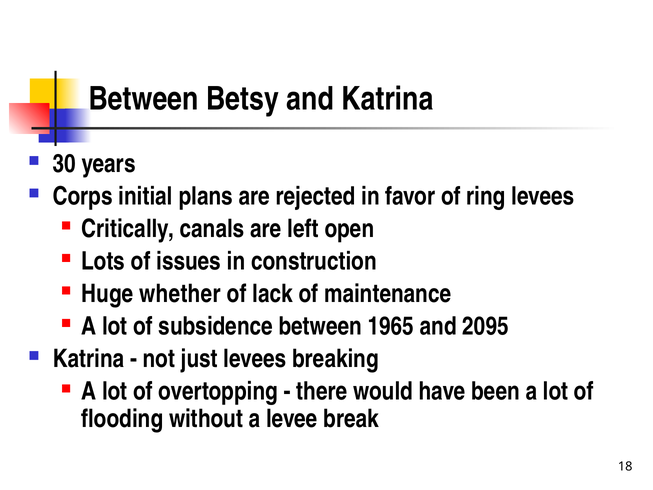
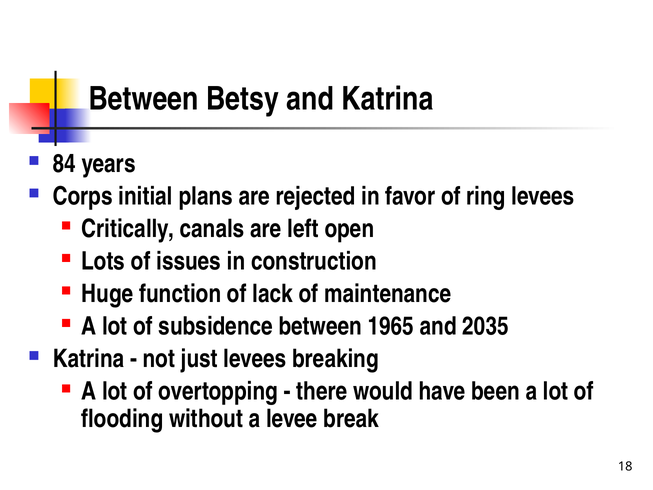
30: 30 -> 84
whether: whether -> function
2095: 2095 -> 2035
